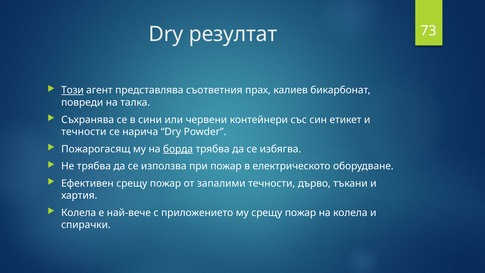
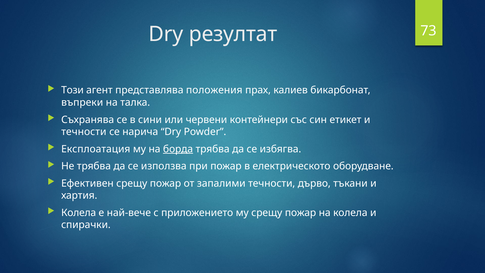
Този underline: present -> none
съответния: съответния -> положения
повреди: повреди -> въпреки
Пожарогасящ: Пожарогасящ -> Експлоатация
